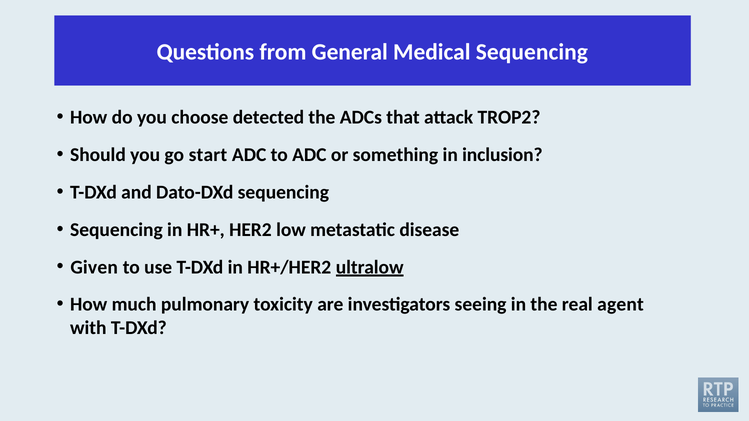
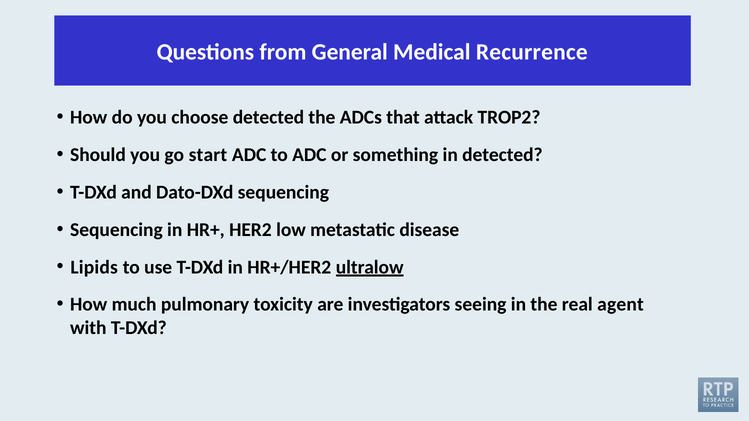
Medical Sequencing: Sequencing -> Recurrence
in inclusion: inclusion -> detected
Given: Given -> Lipids
